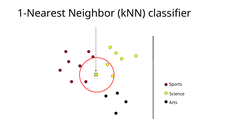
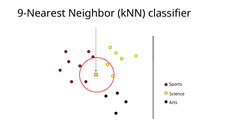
1-Nearest: 1-Nearest -> 9-Nearest
